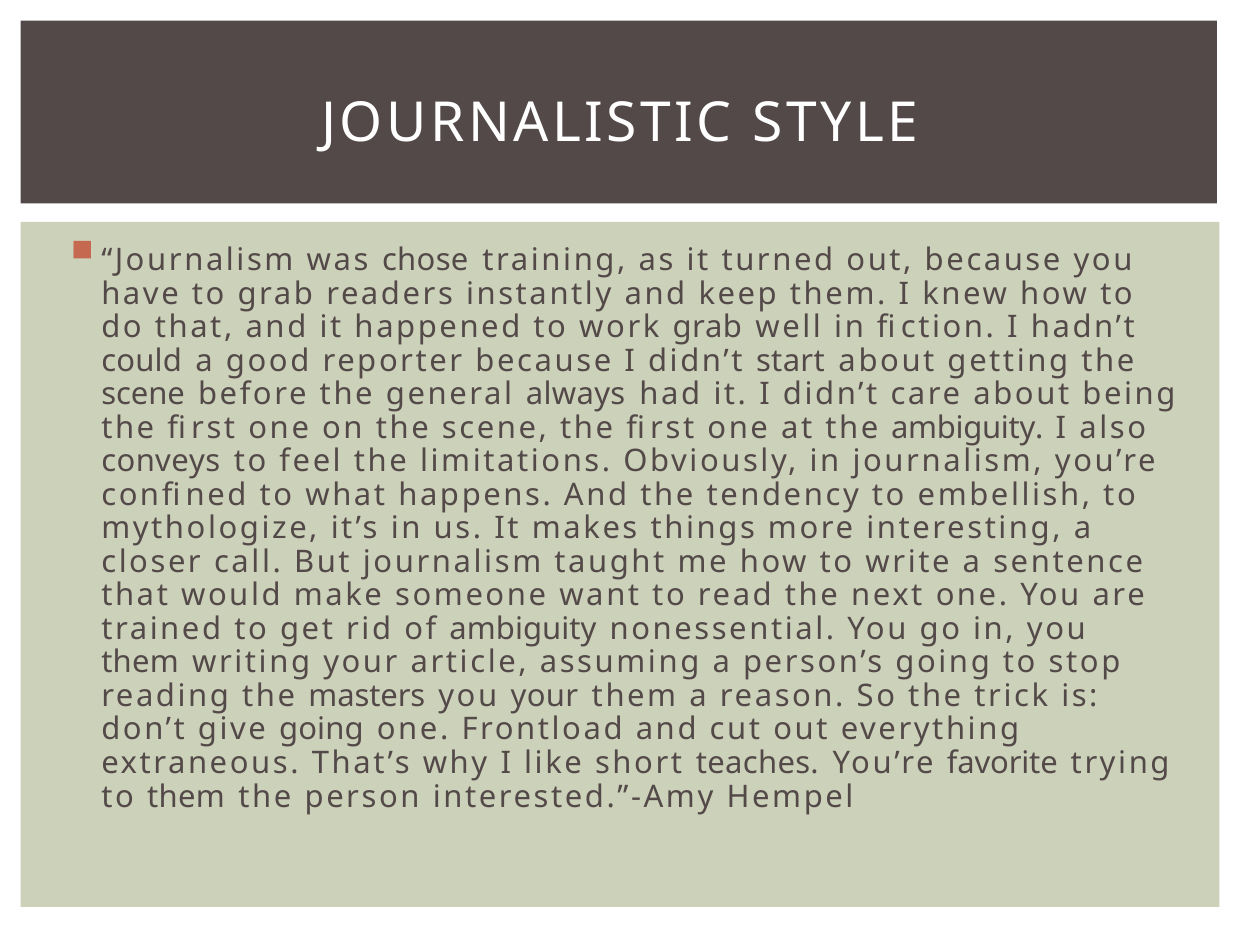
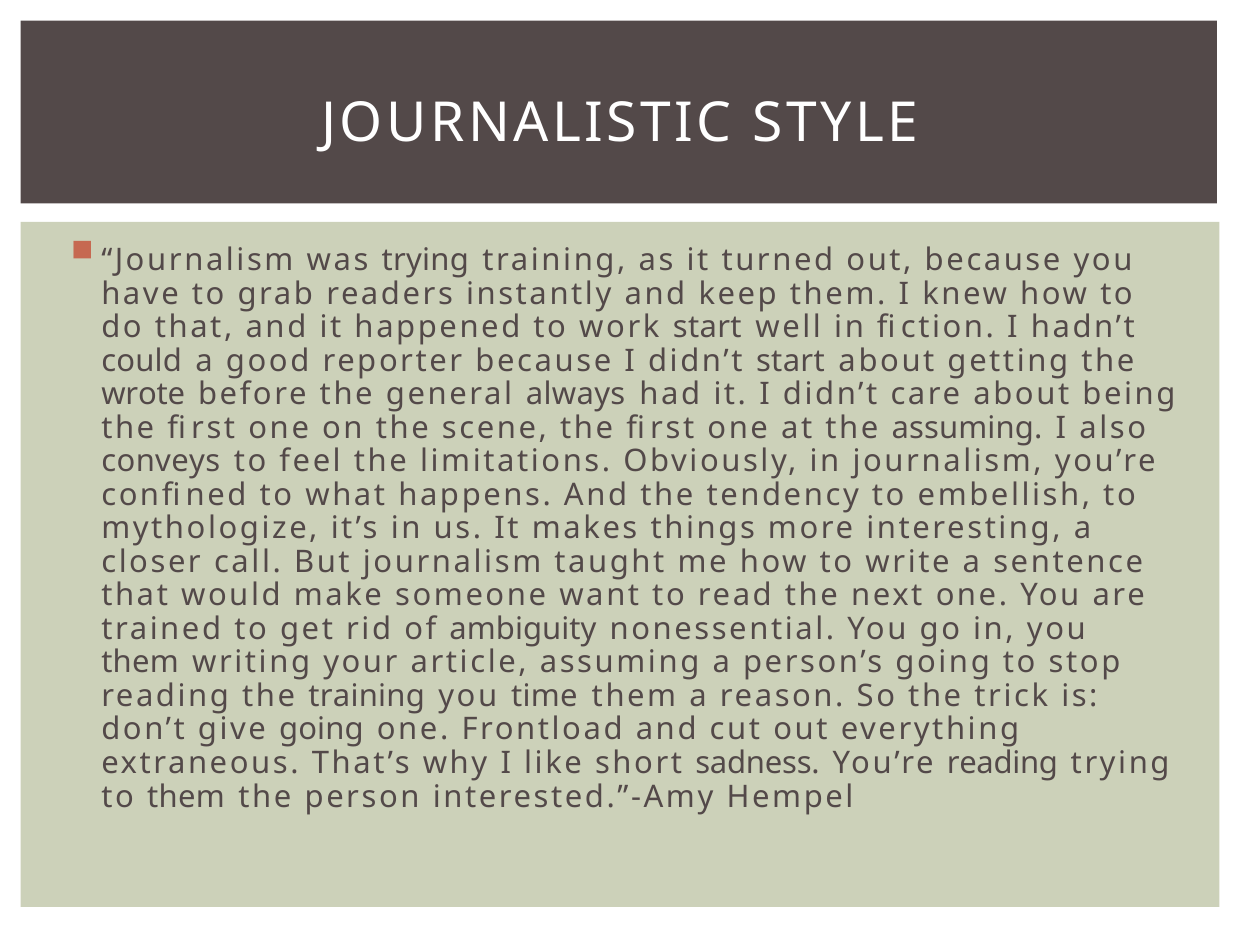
was chose: chose -> trying
work grab: grab -> start
scene at (143, 394): scene -> wrote
the ambiguity: ambiguity -> assuming
the masters: masters -> training
you your: your -> time
teaches: teaches -> sadness
You’re favorite: favorite -> reading
